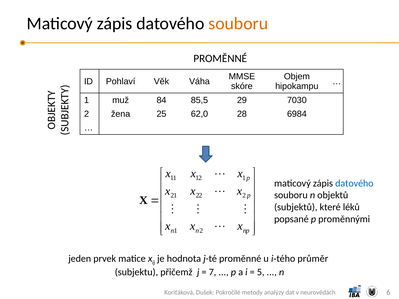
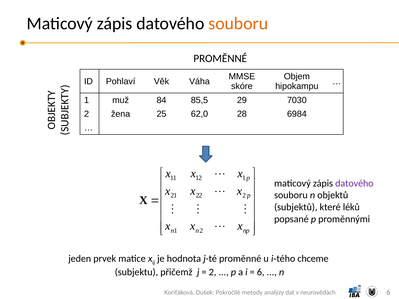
datového at (354, 183) colour: blue -> purple
průměr: průměr -> chceme
7 at (213, 272): 7 -> 2
5 at (261, 272): 5 -> 6
